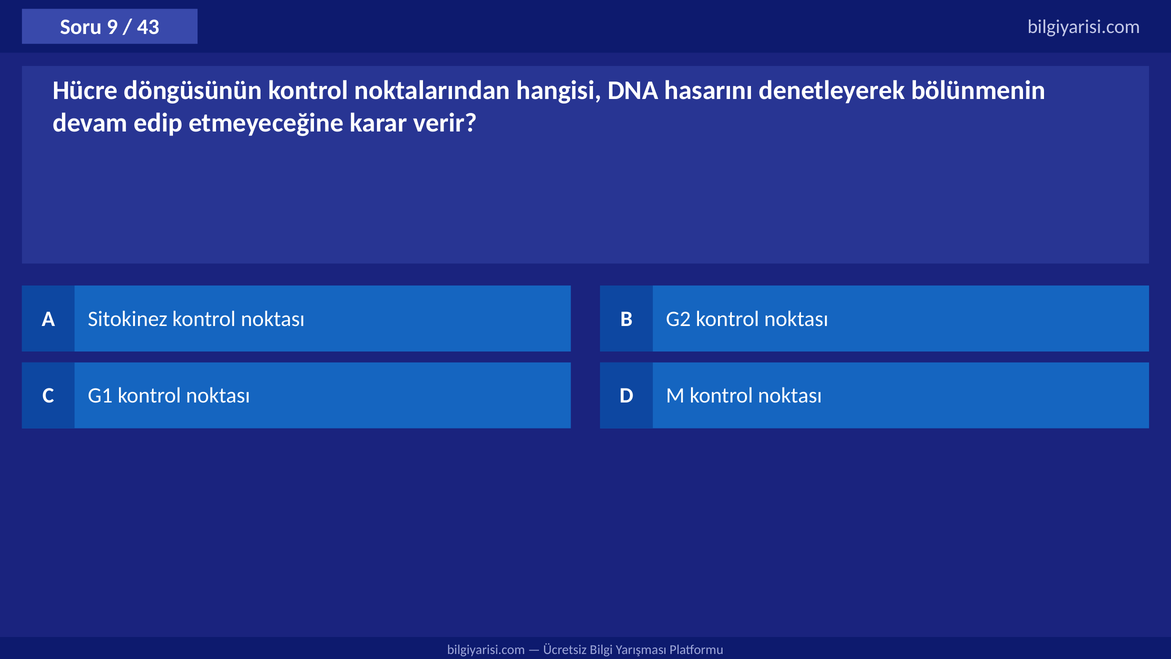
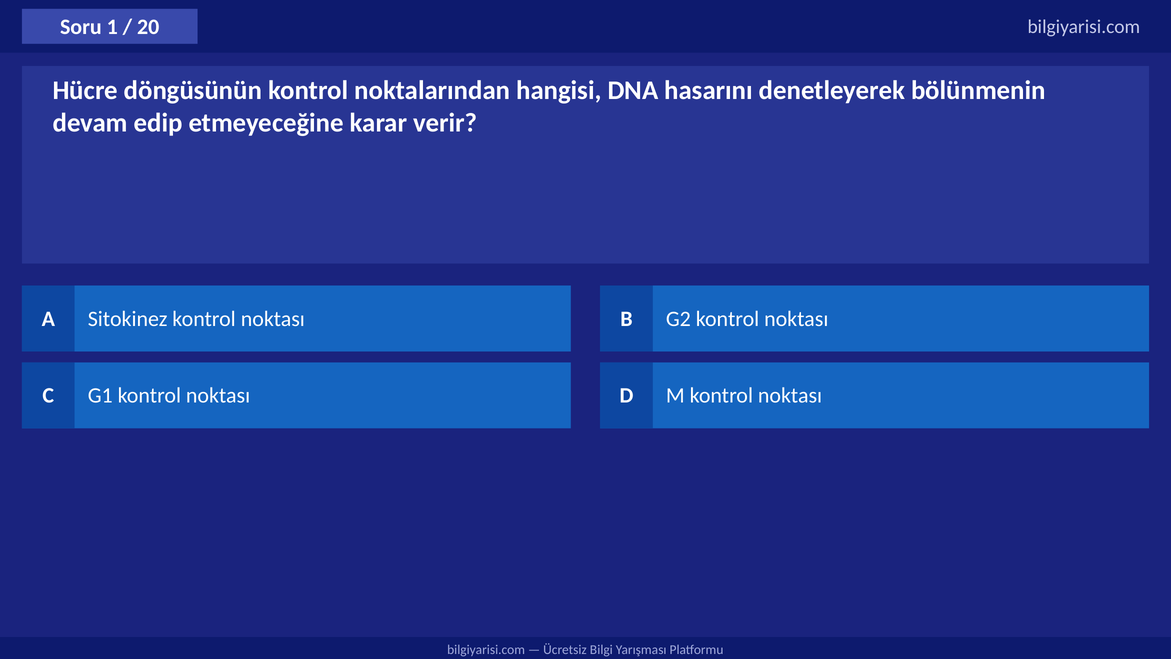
9: 9 -> 1
43: 43 -> 20
